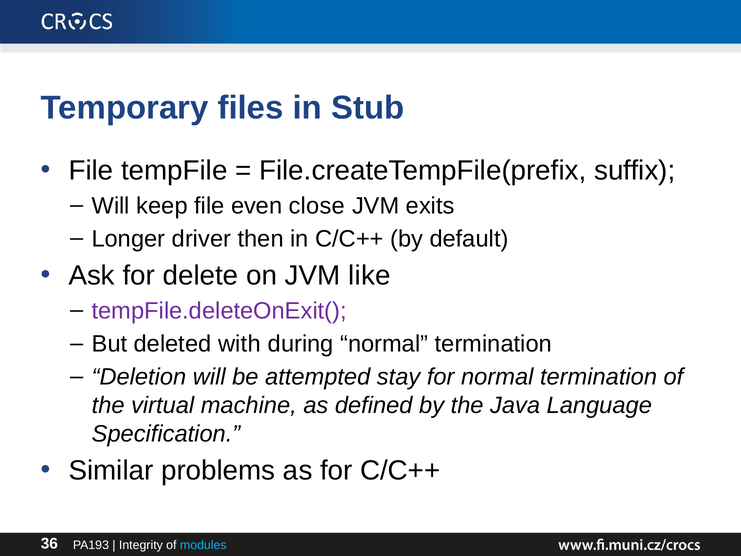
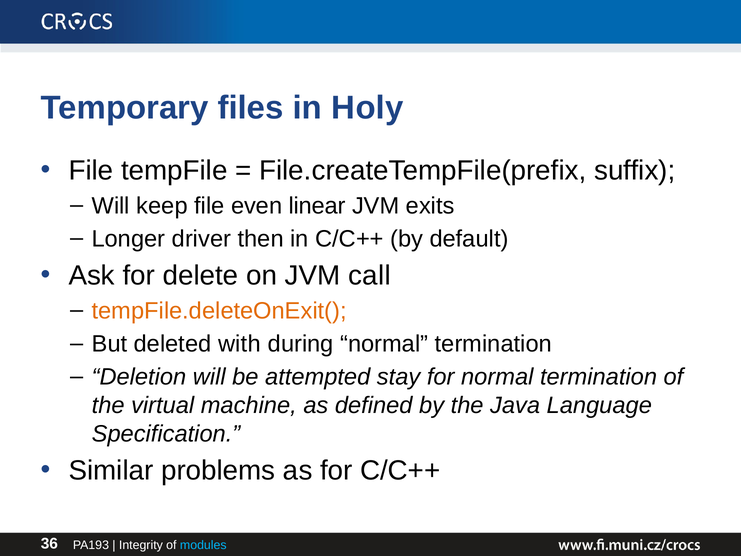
Stub: Stub -> Holy
close: close -> linear
like: like -> call
tempFile.deleteOnExit( colour: purple -> orange
